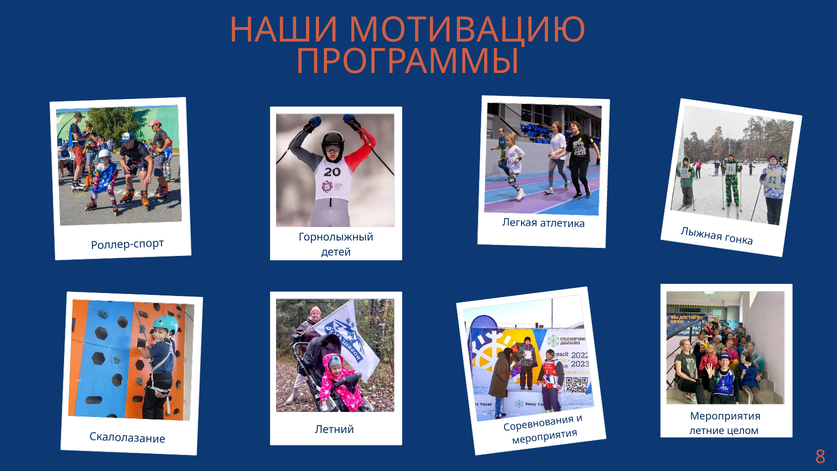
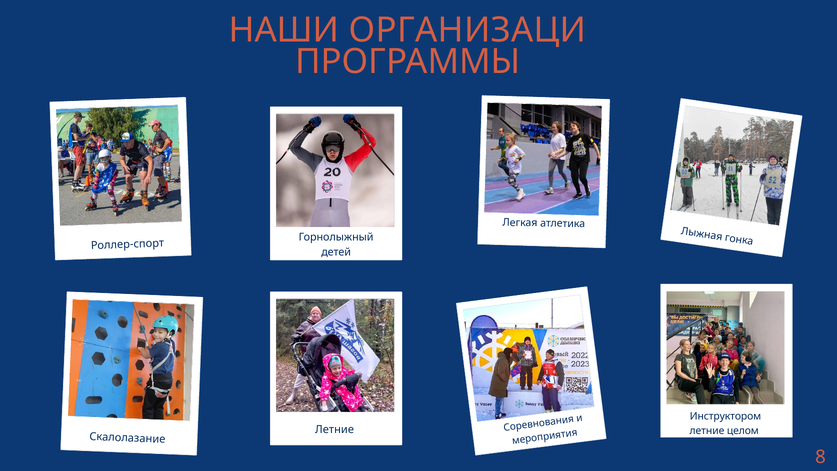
МОТИВАЦИЮ: МОТИВАЦИЮ -> ОРГАНИЗАЦИ
Мероприятия at (725, 416): Мероприятия -> Инструктором
Летний at (335, 429): Летний -> Летние
